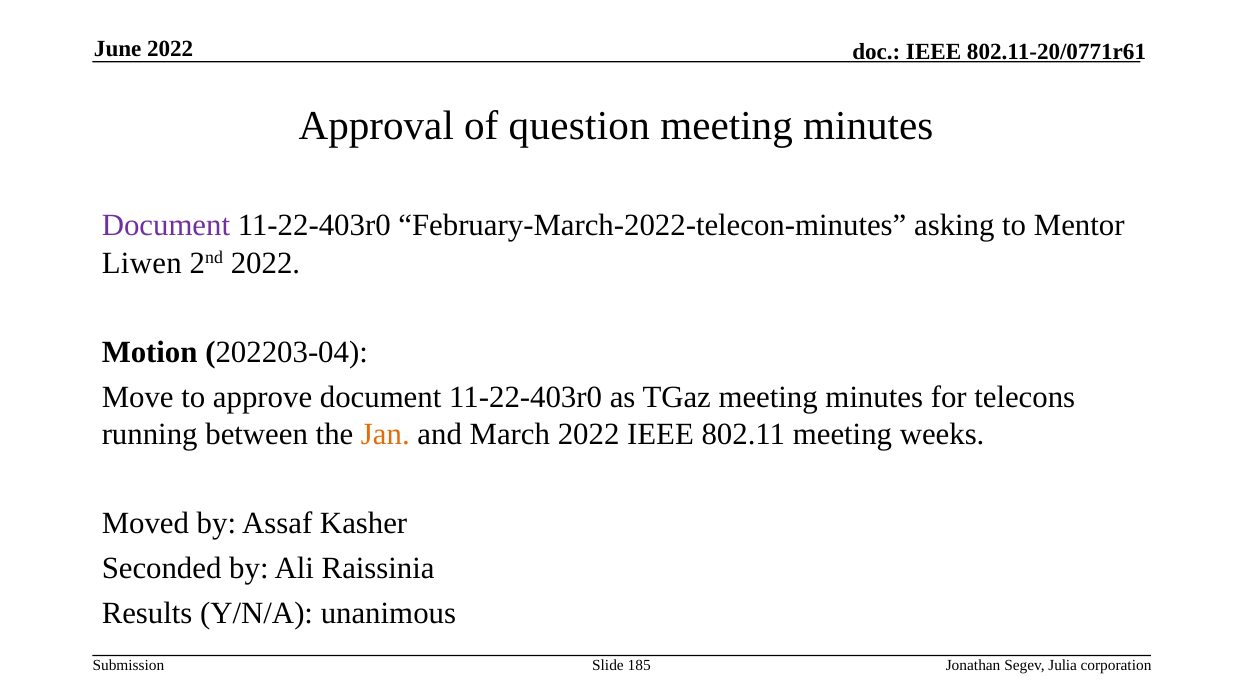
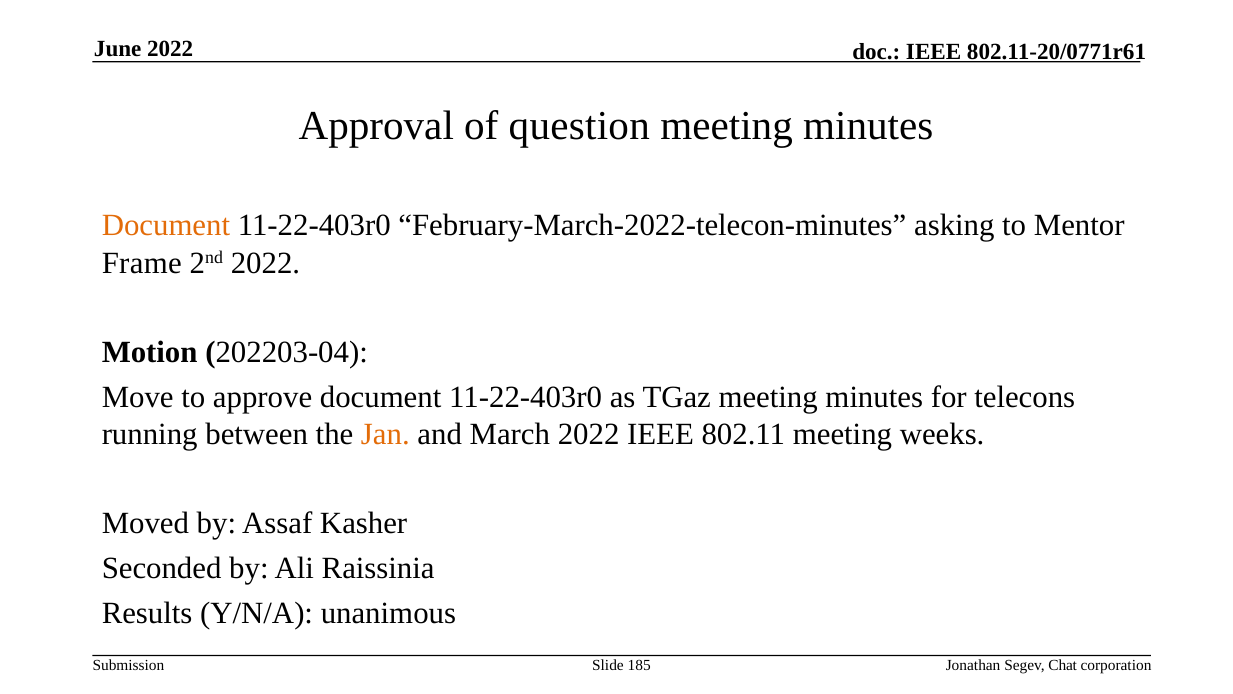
Document at (166, 226) colour: purple -> orange
Liwen: Liwen -> Frame
Julia: Julia -> Chat
